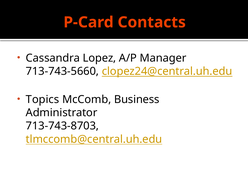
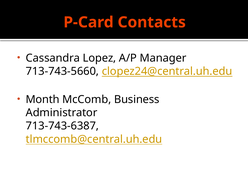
Topics: Topics -> Month
713-743-8703: 713-743-8703 -> 713-743-6387
